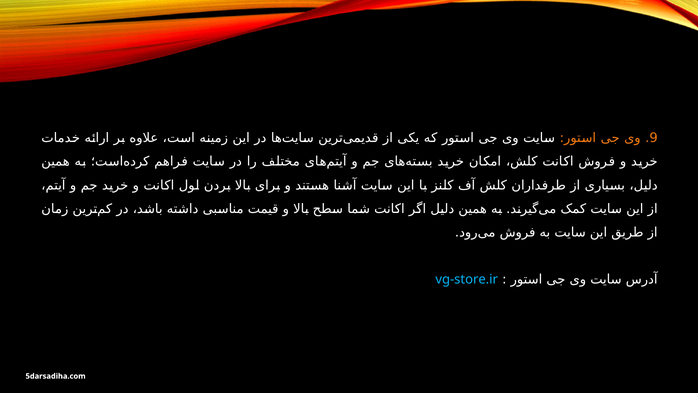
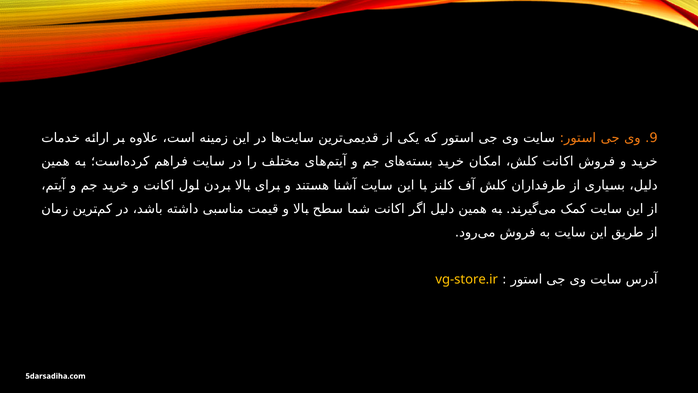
vg-store.ir colour: light blue -> yellow
